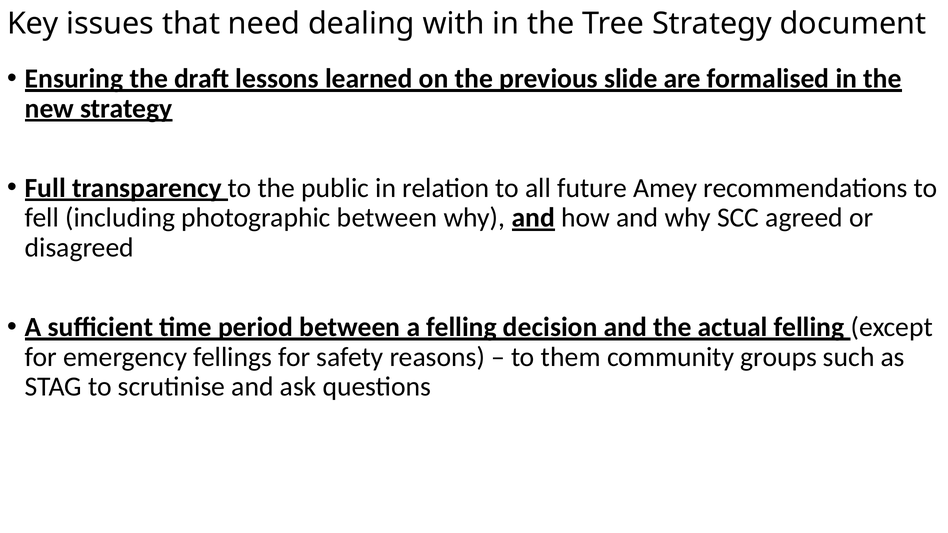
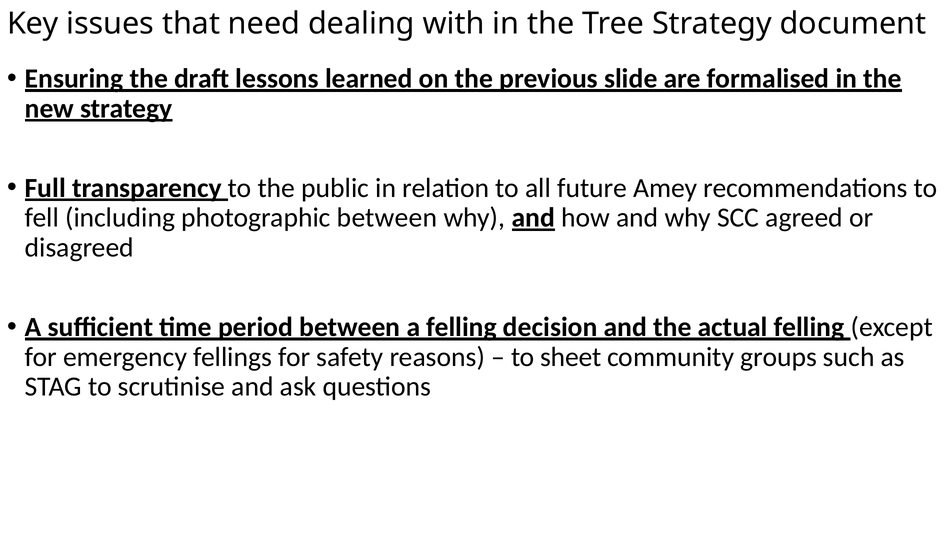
them: them -> sheet
